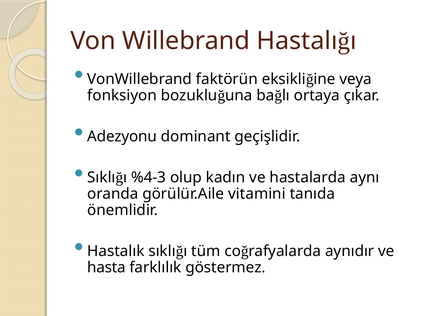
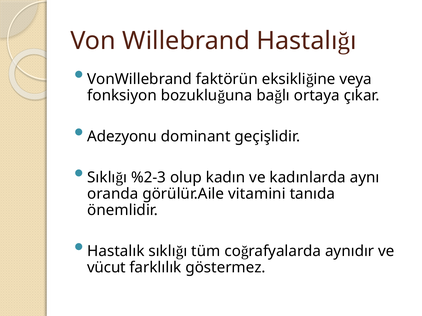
%4-3: %4-3 -> %2-3
hastalarda: hastalarda -> kadınlarda
hasta: hasta -> vücut
